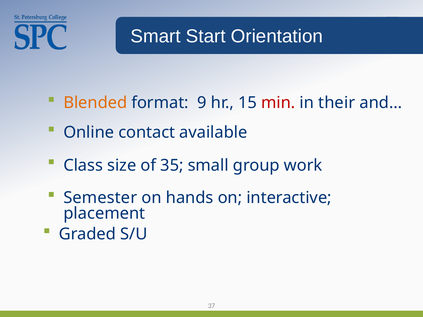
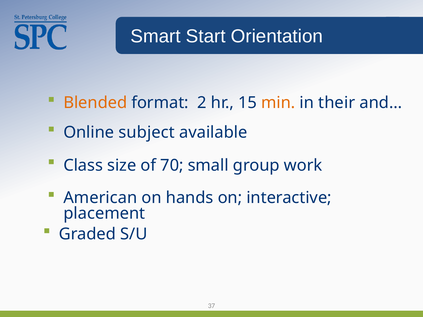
9: 9 -> 2
min colour: red -> orange
contact: contact -> subject
35: 35 -> 70
Semester: Semester -> American
